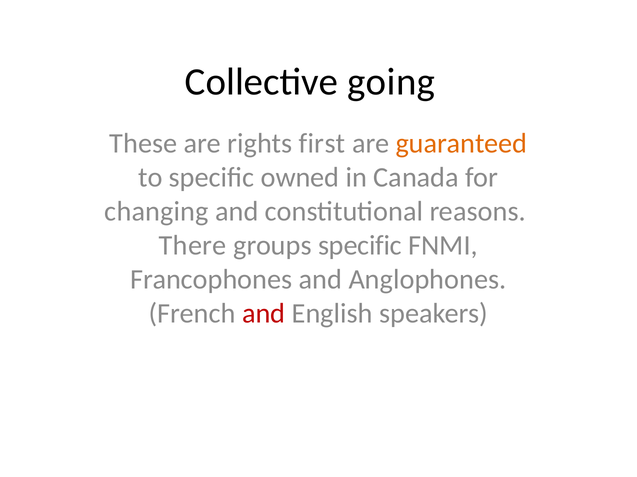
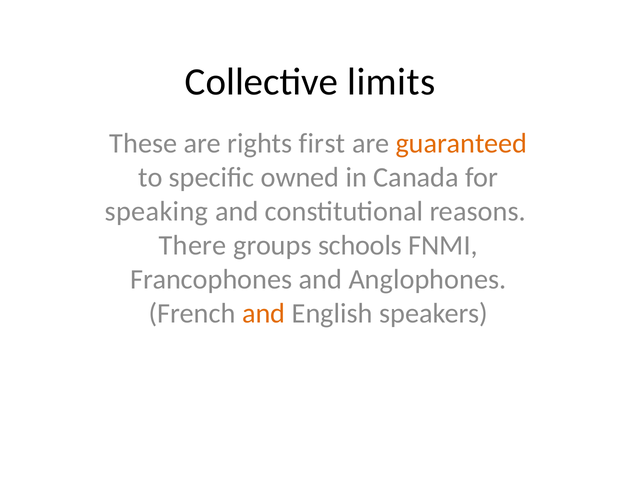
going: going -> limits
changing: changing -> speaking
groups specific: specific -> schools
and at (264, 314) colour: red -> orange
